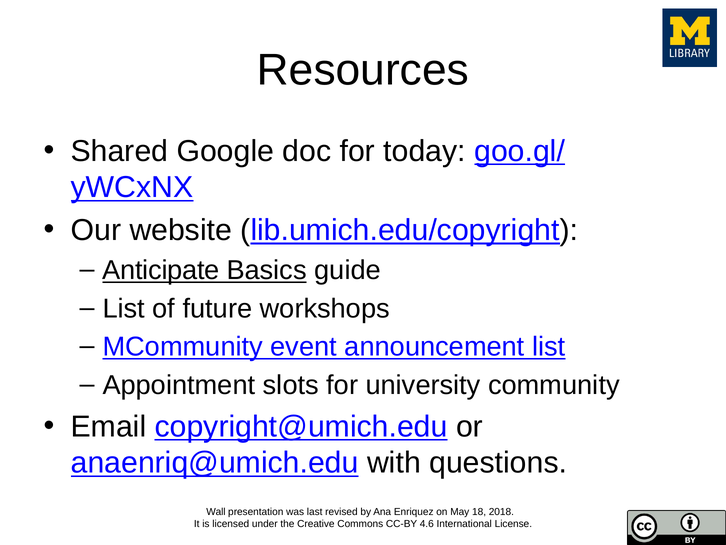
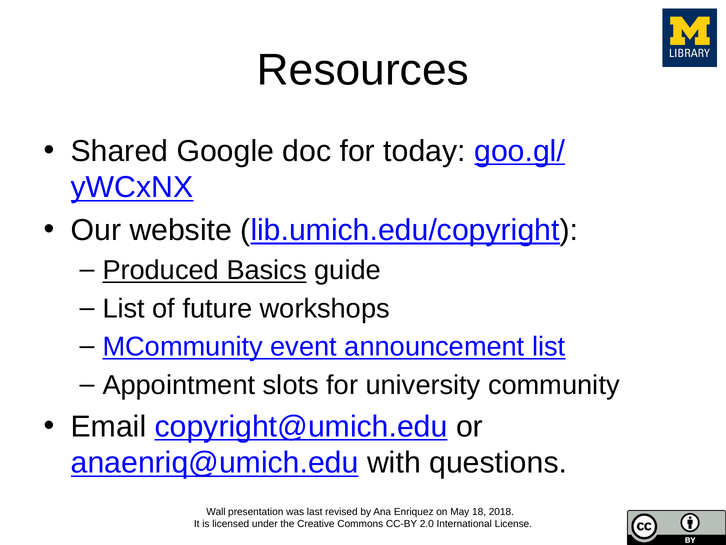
Anticipate: Anticipate -> Produced
4.6: 4.6 -> 2.0
